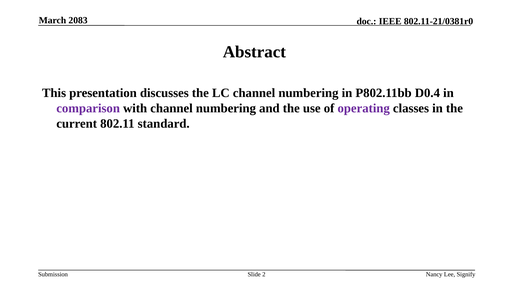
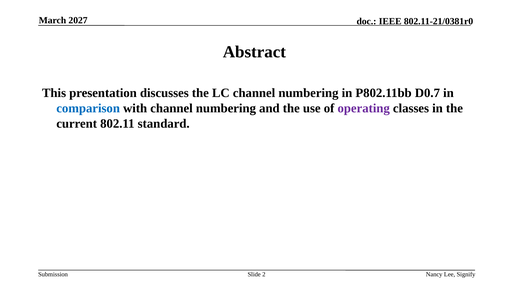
2083: 2083 -> 2027
D0.4: D0.4 -> D0.7
comparison colour: purple -> blue
